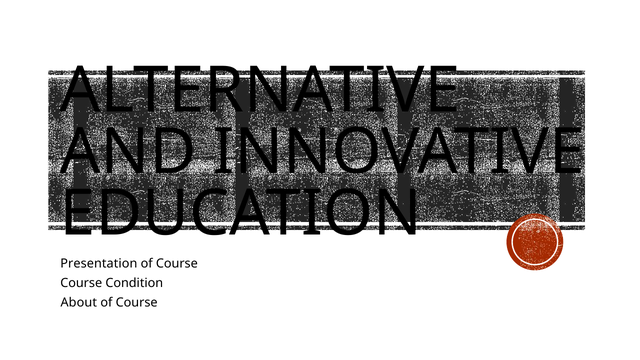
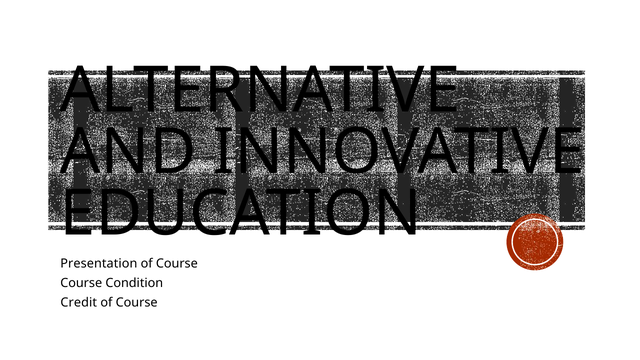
About: About -> Credit
